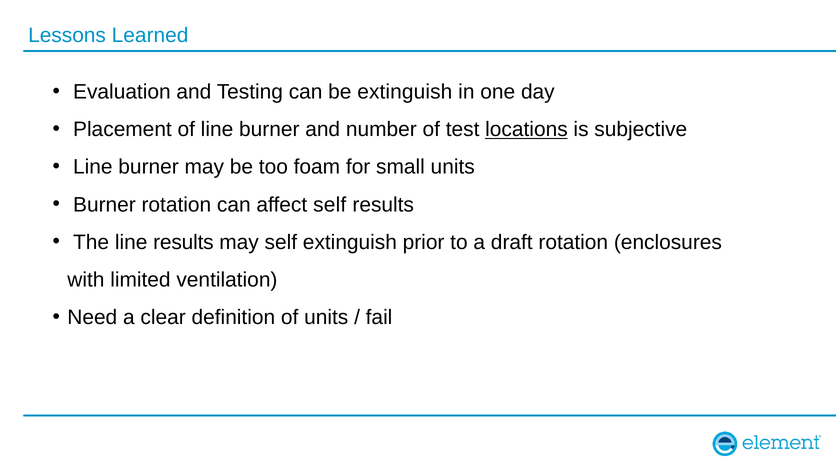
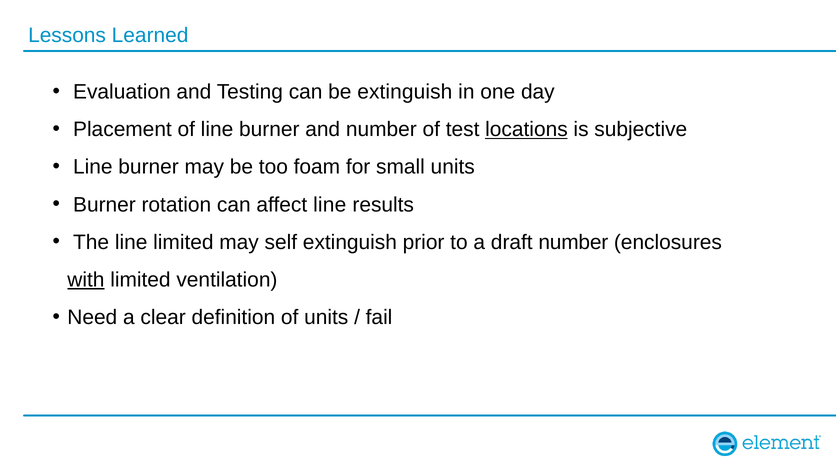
affect self: self -> line
line results: results -> limited
draft rotation: rotation -> number
with underline: none -> present
